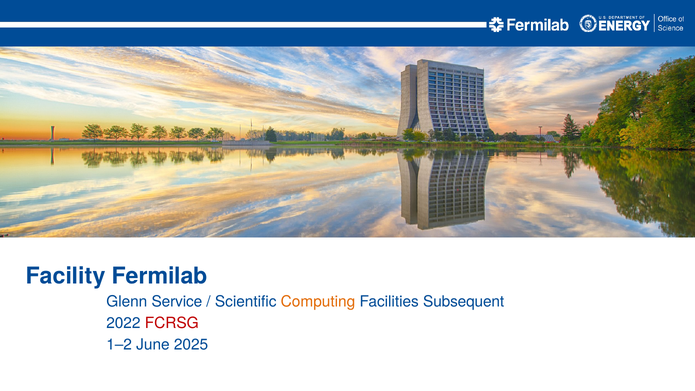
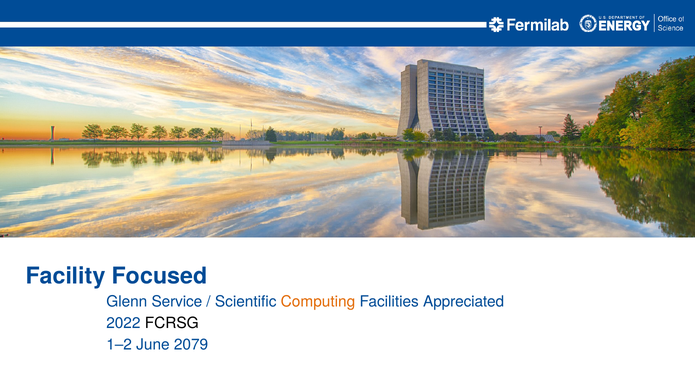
Fermilab: Fermilab -> Focused
Subsequent: Subsequent -> Appreciated
FCRSG colour: red -> black
2025: 2025 -> 2079
